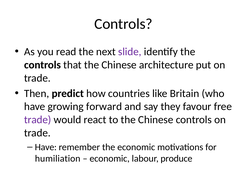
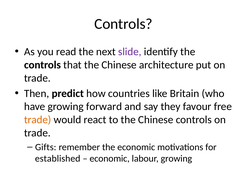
trade at (38, 120) colour: purple -> orange
Have at (46, 147): Have -> Gifts
humiliation: humiliation -> established
labour produce: produce -> growing
